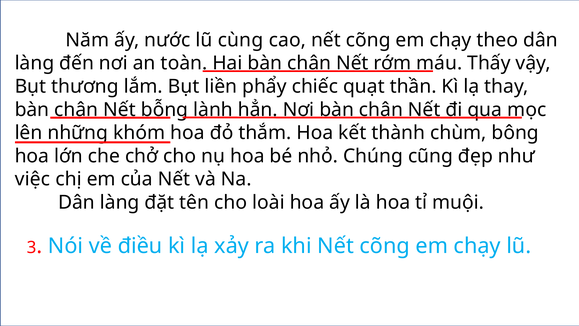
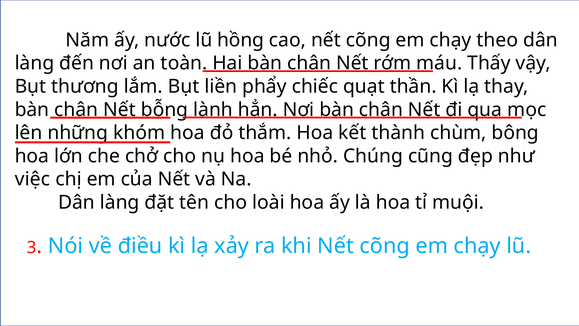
cùng: cùng -> hồng
